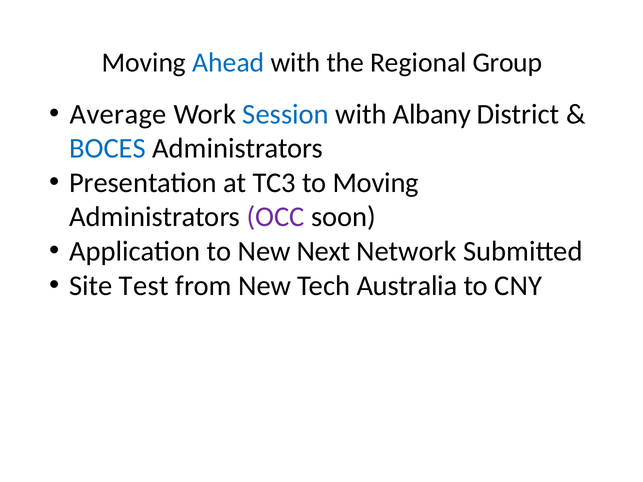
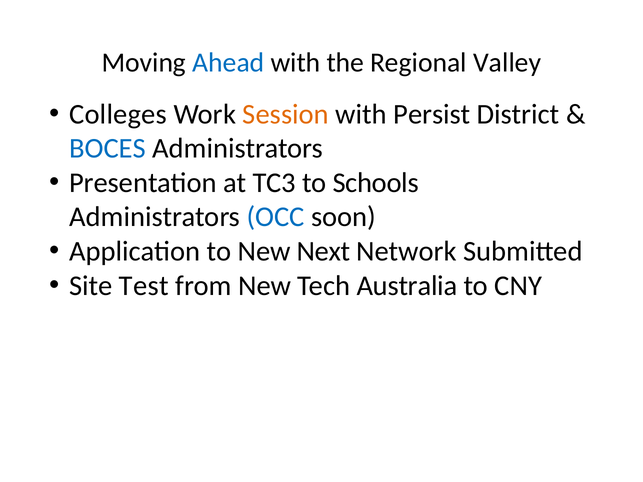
Group: Group -> Valley
Average: Average -> Colleges
Session colour: blue -> orange
Albany: Albany -> Persist
to Moving: Moving -> Schools
OCC colour: purple -> blue
